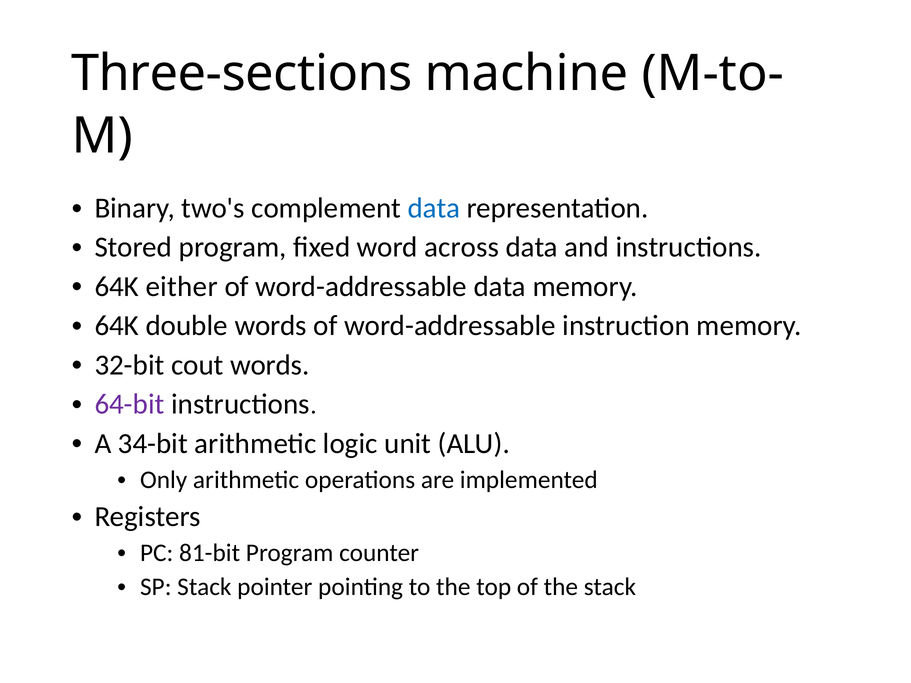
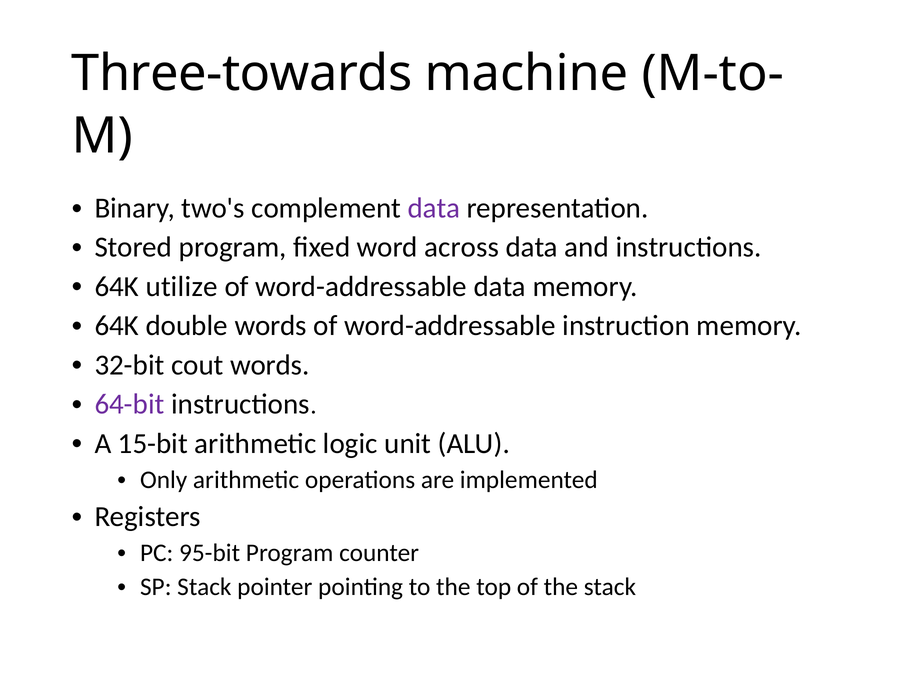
Three-sections: Three-sections -> Three-towards
data at (434, 208) colour: blue -> purple
either: either -> utilize
34-bit: 34-bit -> 15-bit
81-bit: 81-bit -> 95-bit
